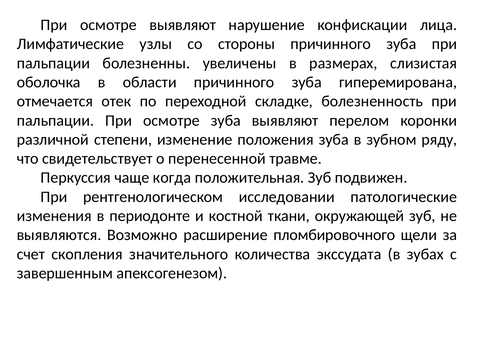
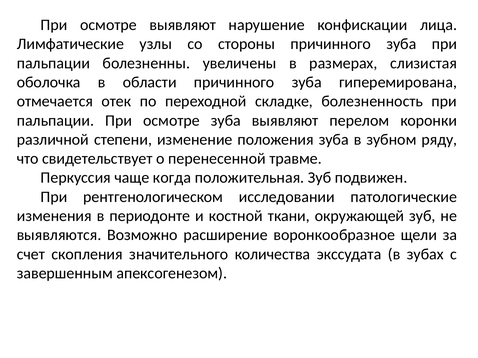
пломбировочного: пломбировочного -> воронкообразное
